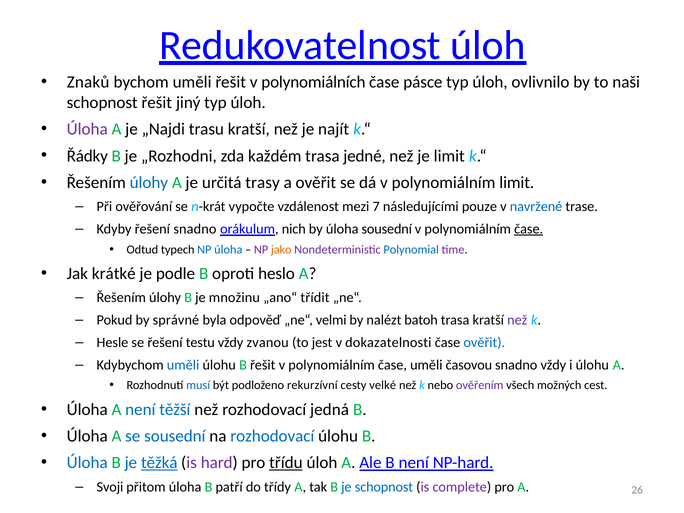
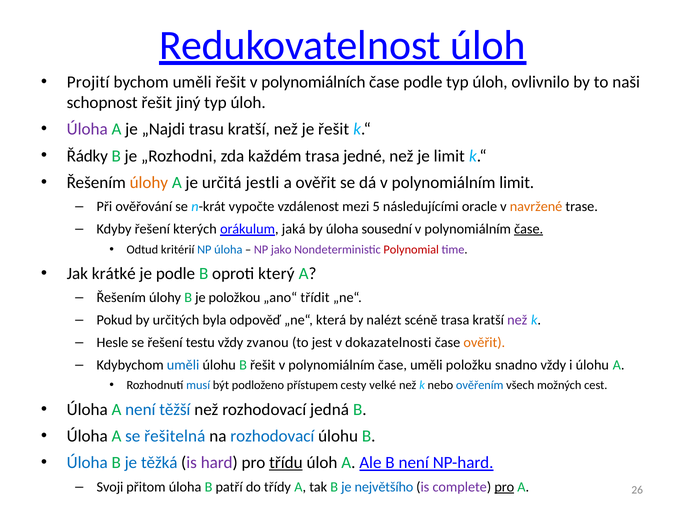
Znaků: Znaků -> Projití
čase pásce: pásce -> podle
je najít: najít -> řešit
úlohy at (149, 183) colour: blue -> orange
trasy: trasy -> jestli
7: 7 -> 5
pouze: pouze -> oracle
navržené colour: blue -> orange
řešení snadno: snadno -> kterých
nich: nich -> jaká
typech: typech -> kritérií
jako colour: orange -> purple
Polynomial colour: blue -> red
heslo: heslo -> který
množinu: množinu -> položkou
správné: správné -> určitých
velmi: velmi -> která
batoh: batoh -> scéně
ověřit at (484, 343) colour: blue -> orange
časovou: časovou -> položku
rekurzívní: rekurzívní -> přístupem
ověřením colour: purple -> blue
se sousední: sousední -> řešitelná
těžká underline: present -> none
je schopnost: schopnost -> největšího
pro at (504, 487) underline: none -> present
